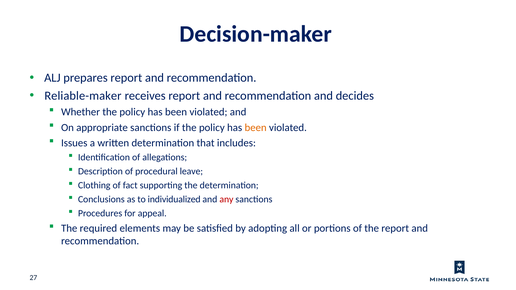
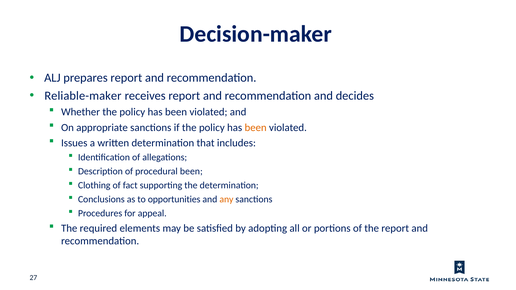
procedural leave: leave -> been
individualized: individualized -> opportunities
any colour: red -> orange
